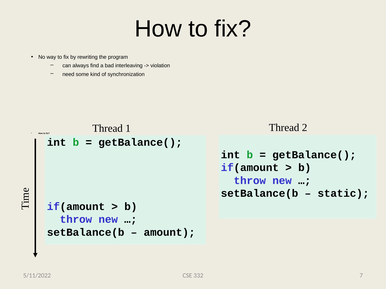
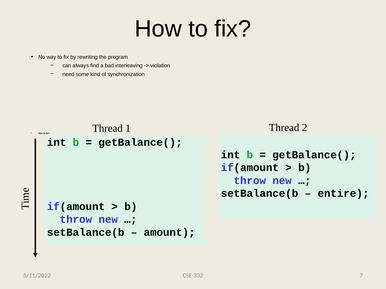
static: static -> entire
